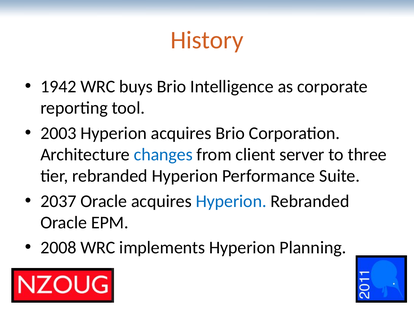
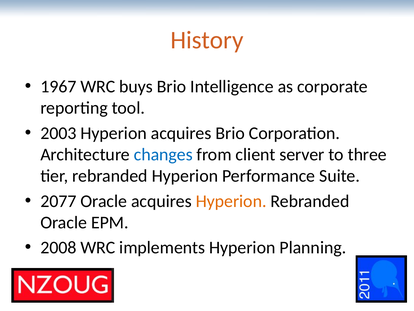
1942: 1942 -> 1967
2037: 2037 -> 2077
Hyperion at (231, 201) colour: blue -> orange
